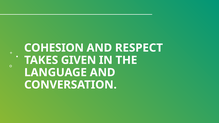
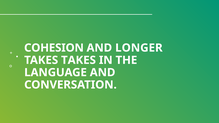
RESPECT: RESPECT -> LONGER
TAKES GIVEN: GIVEN -> TAKES
